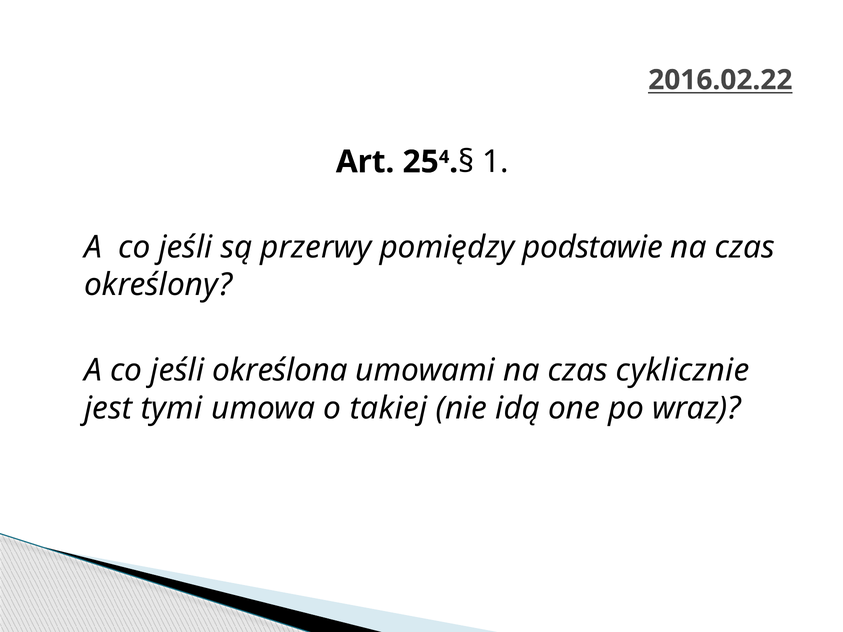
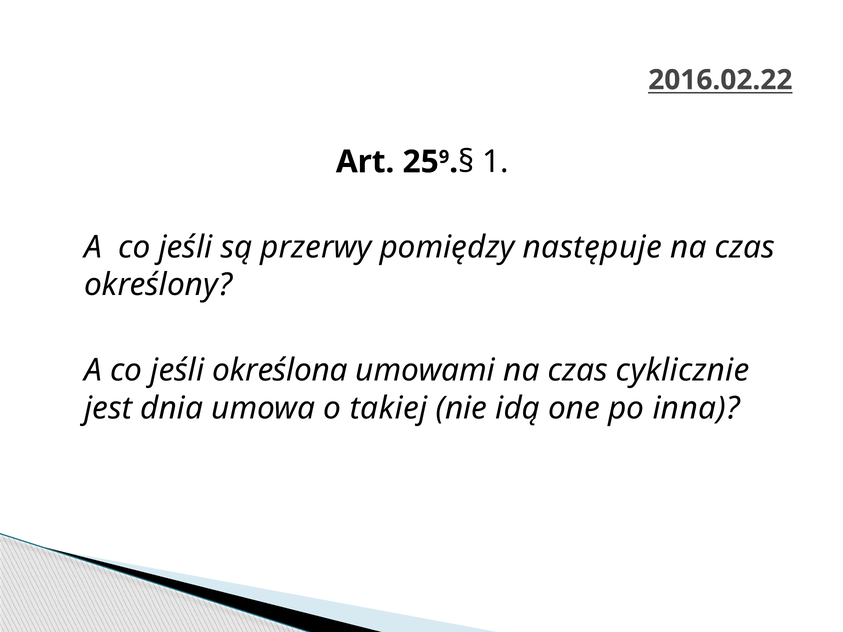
4: 4 -> 9
podstawie: podstawie -> następuje
tymi: tymi -> dnia
wraz: wraz -> inna
